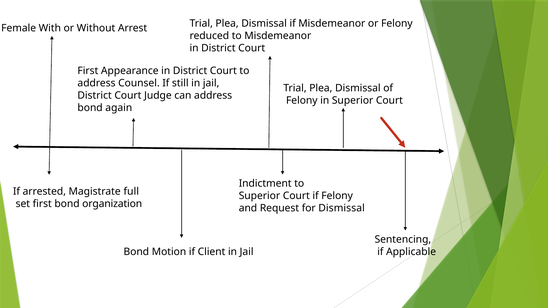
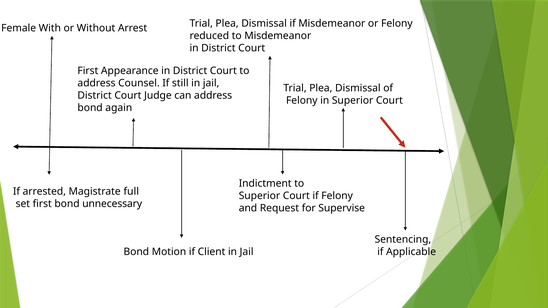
organization: organization -> unnecessary
for Dismissal: Dismissal -> Supervise
